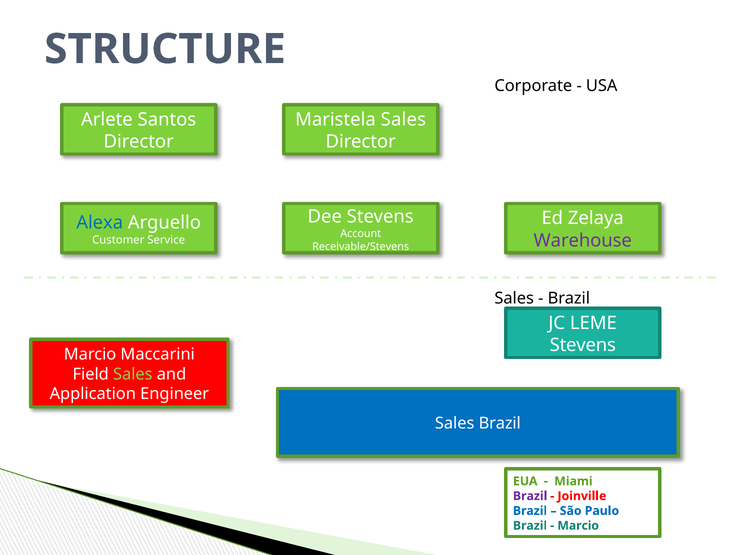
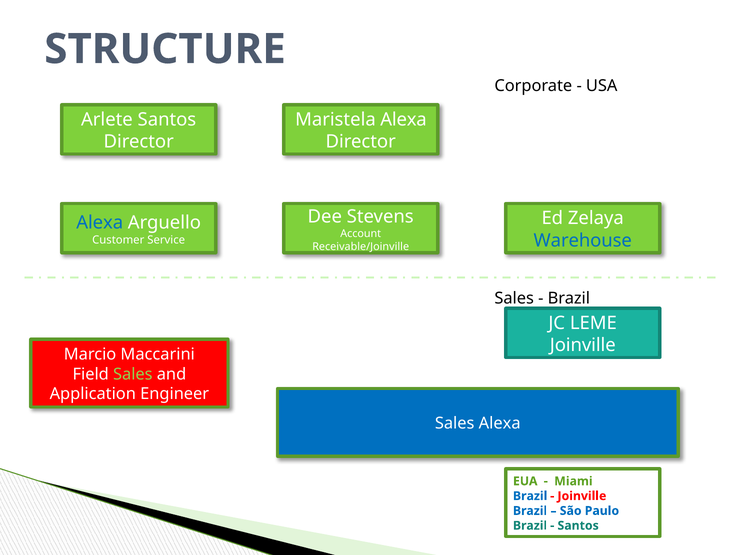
Maristela Sales: Sales -> Alexa
Warehouse colour: purple -> blue
Receivable/Stevens: Receivable/Stevens -> Receivable/Joinville
Stevens at (583, 345): Stevens -> Joinville
Sales Brazil: Brazil -> Alexa
Brazil at (530, 496) colour: purple -> blue
Marcio at (578, 526): Marcio -> Santos
